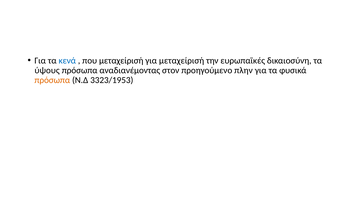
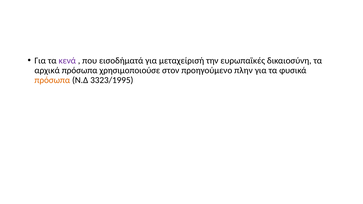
κενά colour: blue -> purple
που μεταχείρισή: μεταχείρισή -> εισοδήματά
ύψους: ύψους -> αρχικά
αναδιανέμοντας: αναδιανέμοντας -> χρησιμοποιούσε
3323/1953: 3323/1953 -> 3323/1995
